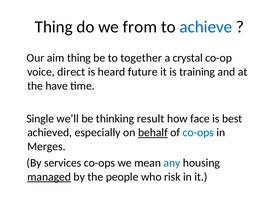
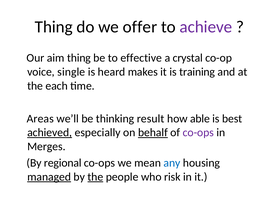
from: from -> offer
achieve colour: blue -> purple
together: together -> effective
direct: direct -> single
future: future -> makes
have: have -> each
Single: Single -> Areas
face: face -> able
achieved underline: none -> present
co-ops at (198, 133) colour: blue -> purple
services: services -> regional
the at (95, 177) underline: none -> present
